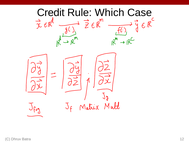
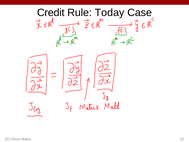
Which: Which -> Today
